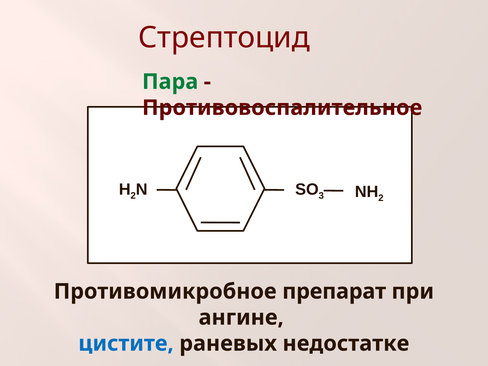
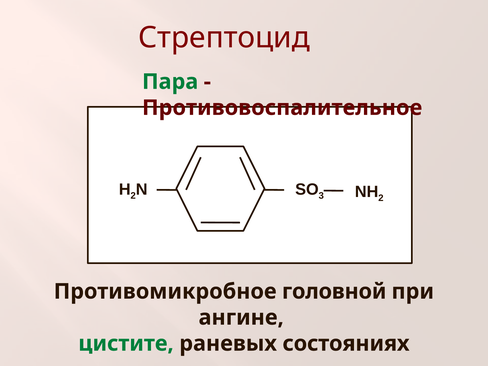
препарат: препарат -> головной
цистите colour: blue -> green
недостатке: недостатке -> состояниях
